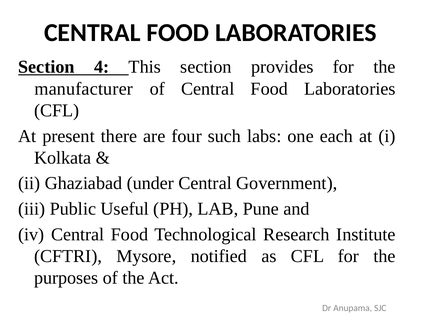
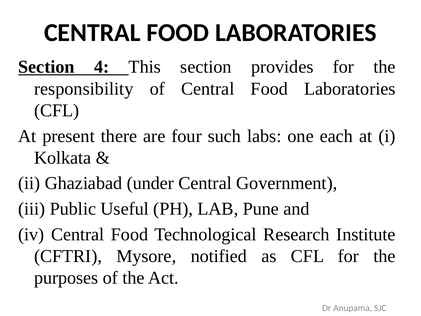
manufacturer: manufacturer -> responsibility
